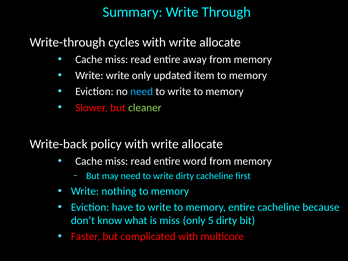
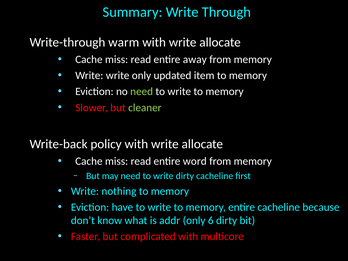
cycles: cycles -> warm
need at (142, 92) colour: light blue -> light green
is miss: miss -> addr
5: 5 -> 6
